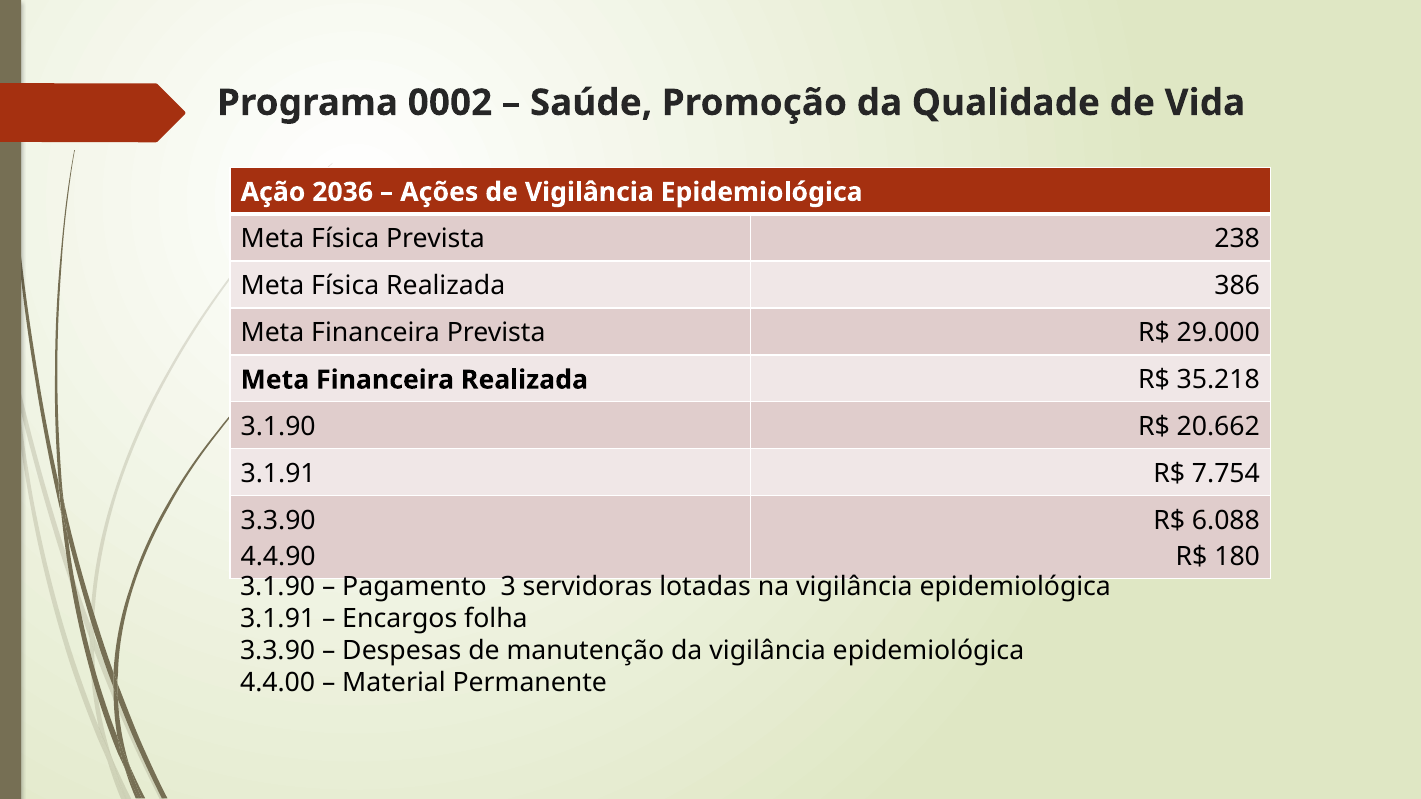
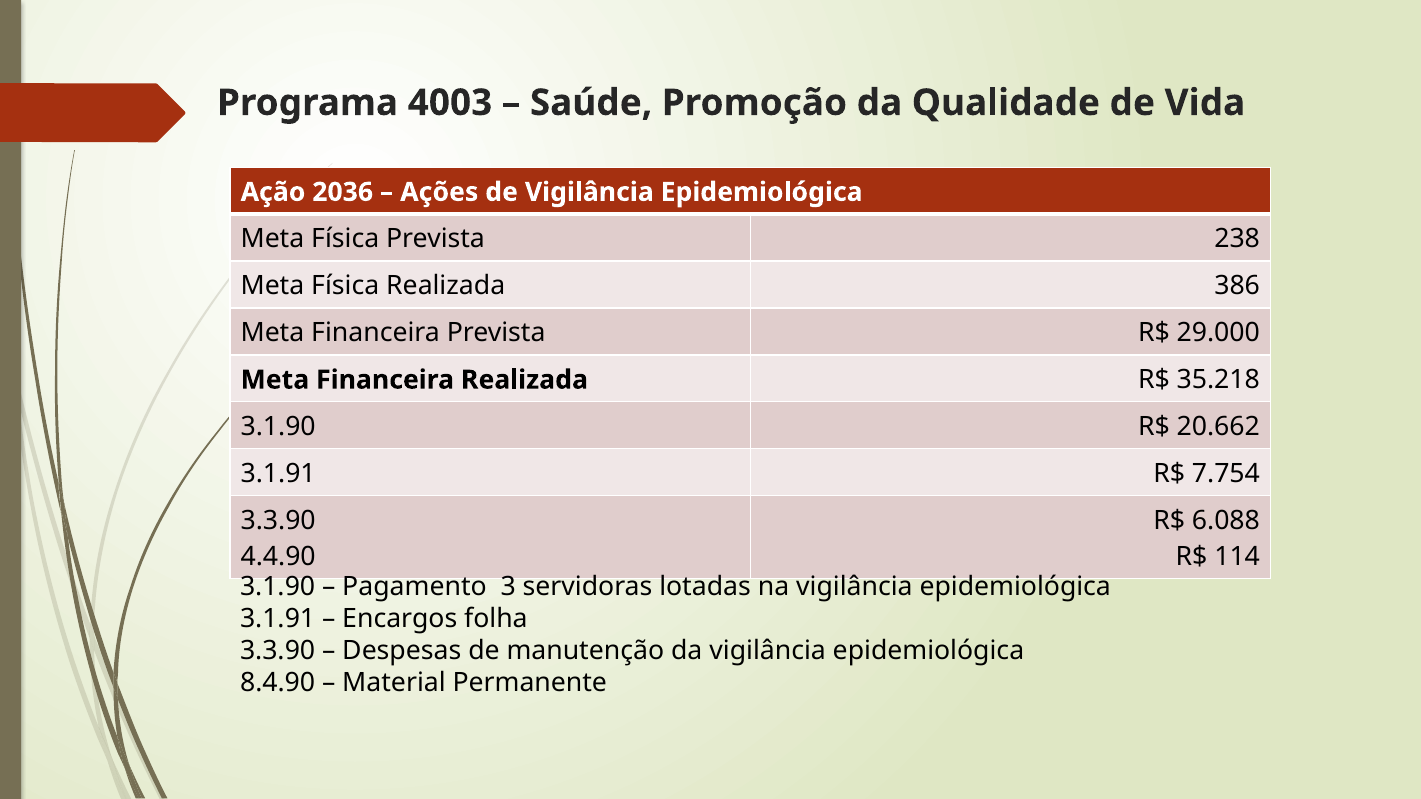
0002: 0002 -> 4003
180: 180 -> 114
4.4.00: 4.4.00 -> 8.4.90
